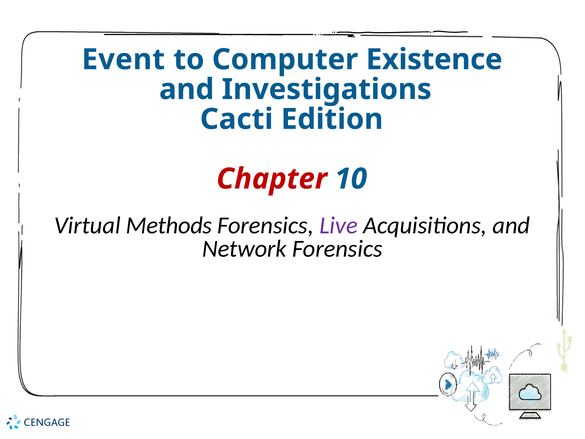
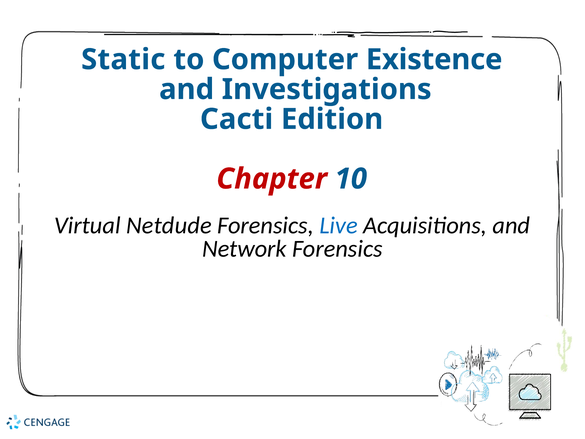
Event: Event -> Static
Methods: Methods -> Netdude
Live colour: purple -> blue
